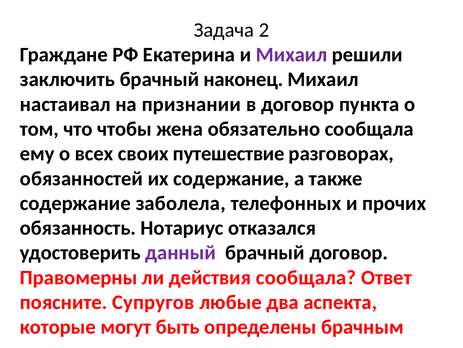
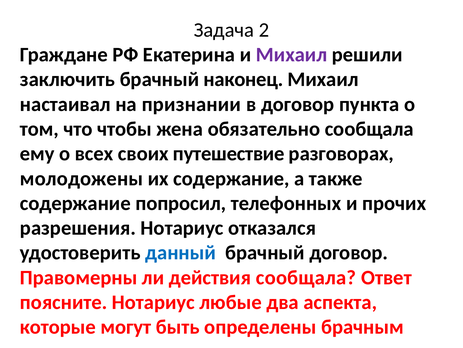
обязанностей: обязанностей -> молодожены
заболела: заболела -> попросил
обязанность: обязанность -> разрешения
данный colour: purple -> blue
поясните Супругов: Супругов -> Нотариус
